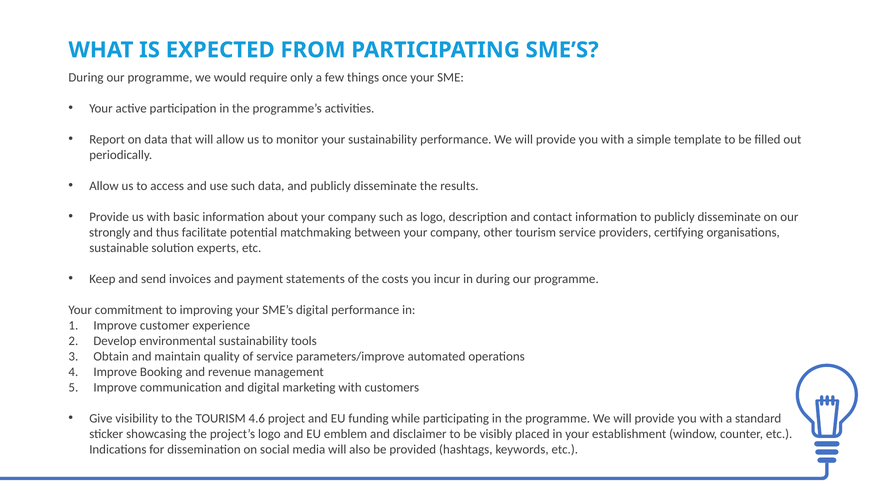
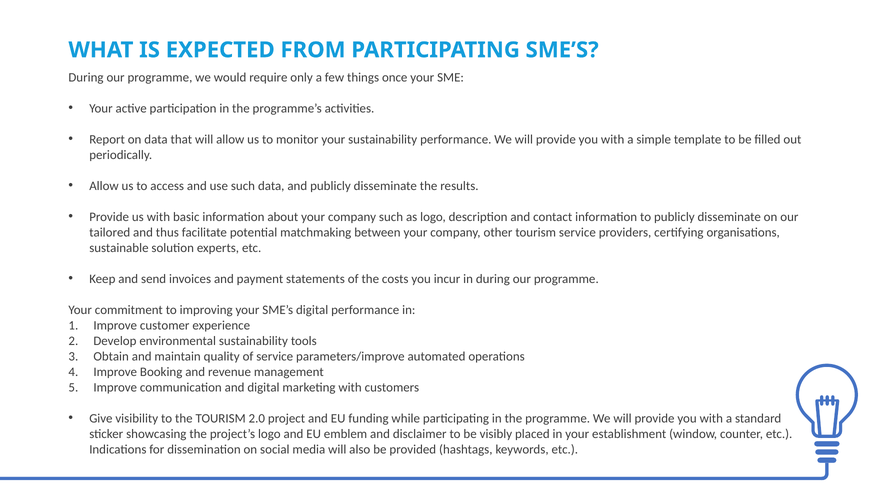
strongly: strongly -> tailored
4.6: 4.6 -> 2.0
